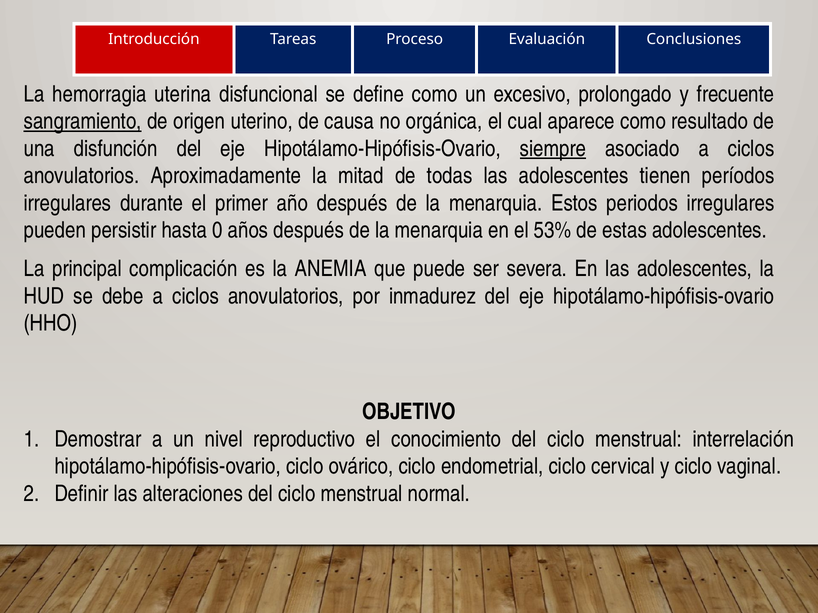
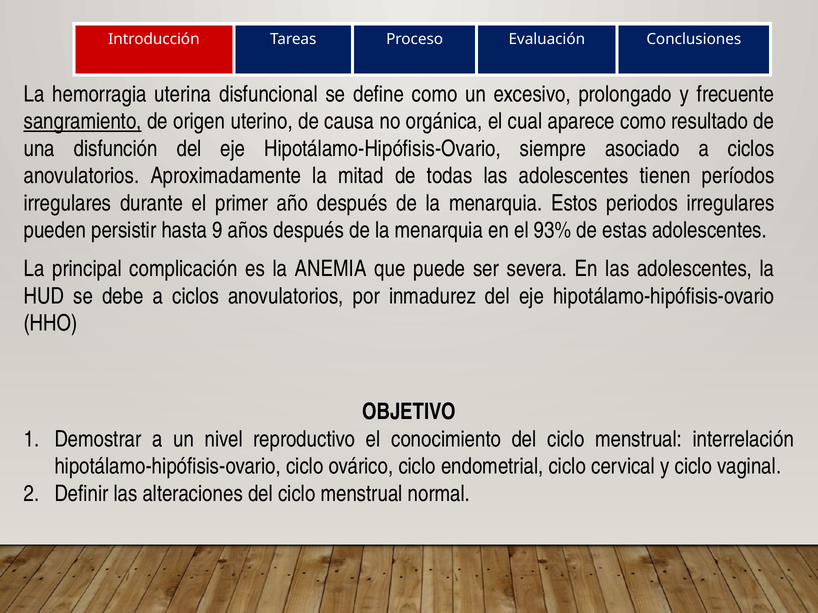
siempre underline: present -> none
0: 0 -> 9
53%: 53% -> 93%
